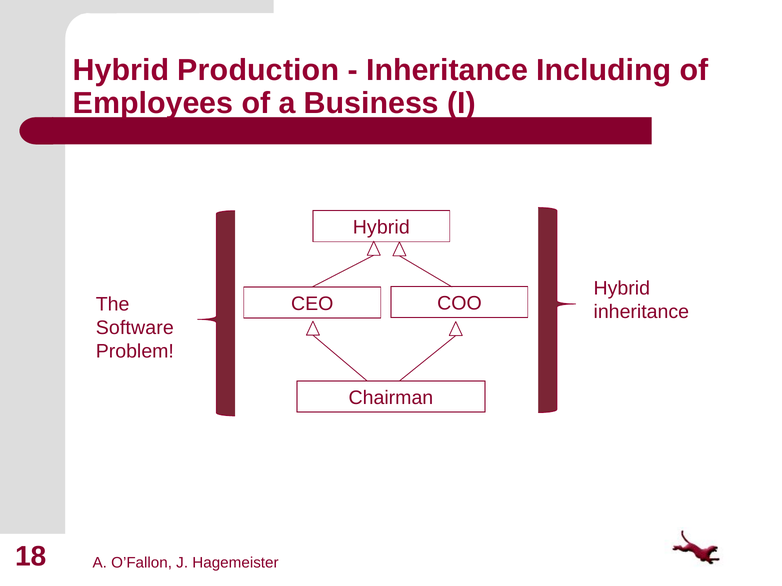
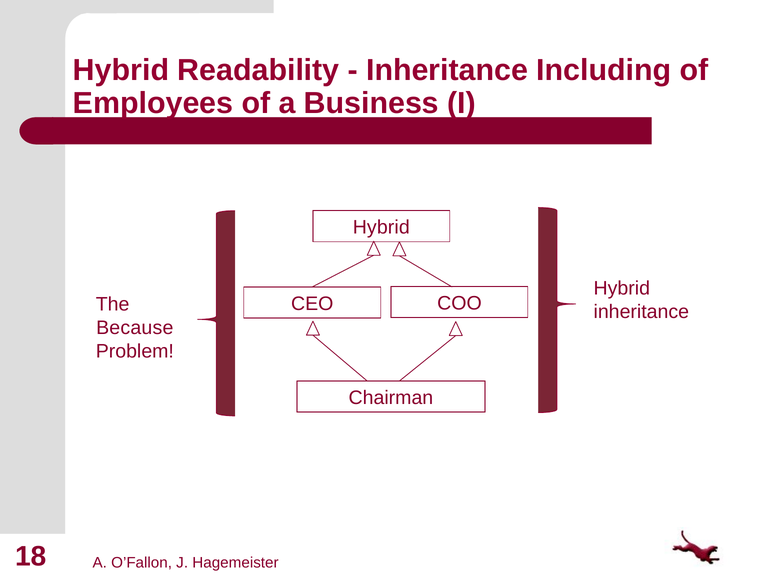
Production: Production -> Readability
Software: Software -> Because
